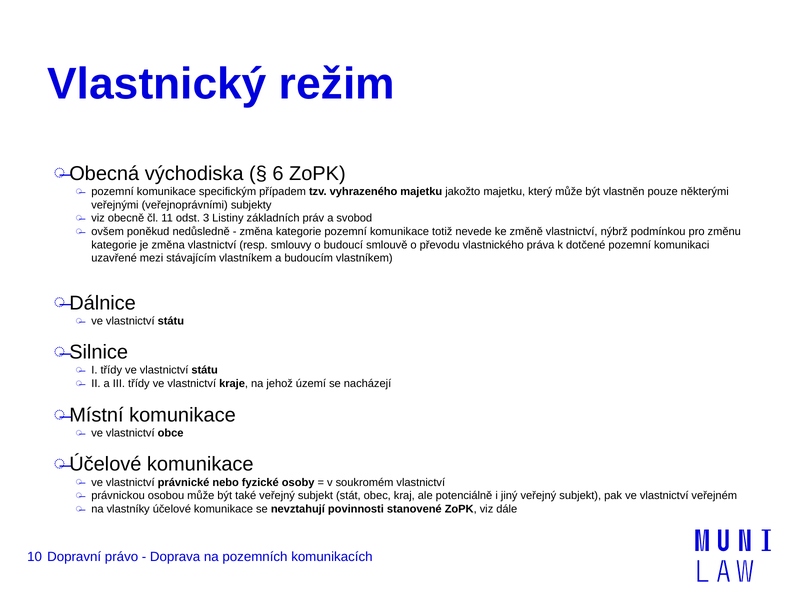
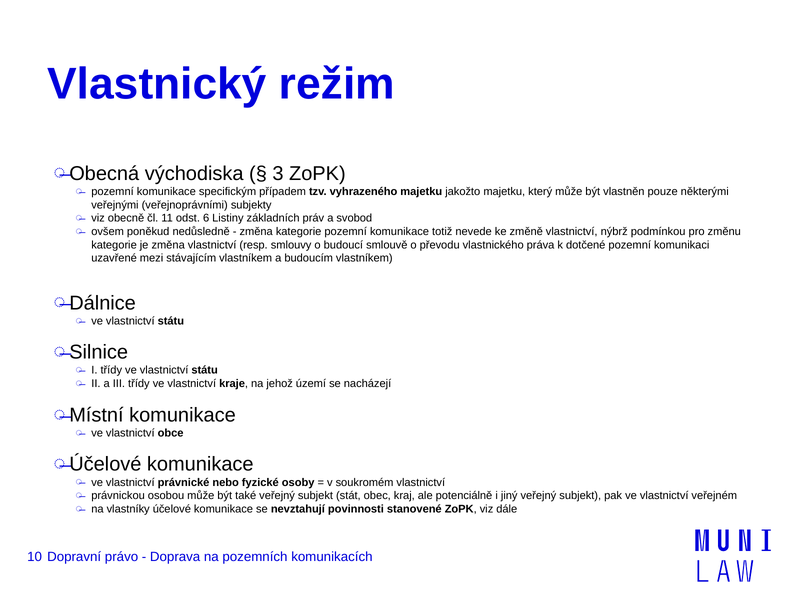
6: 6 -> 3
3: 3 -> 6
